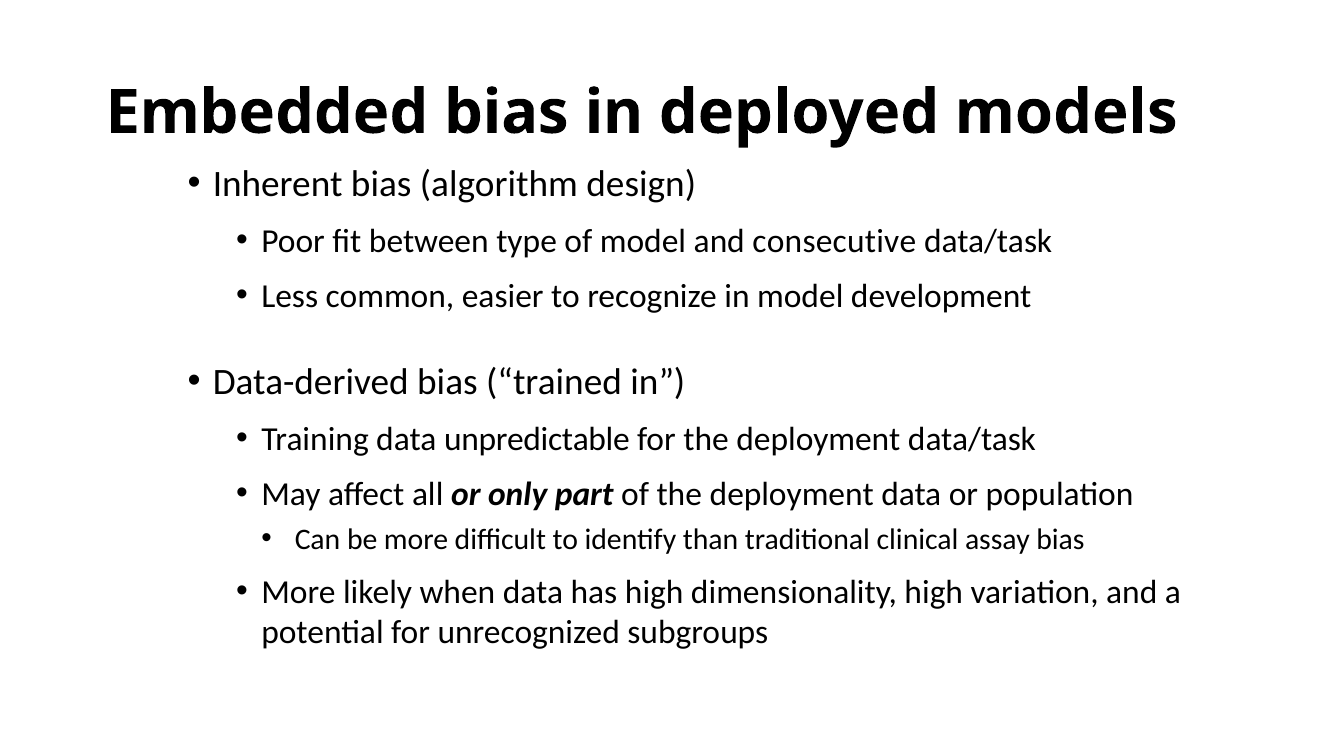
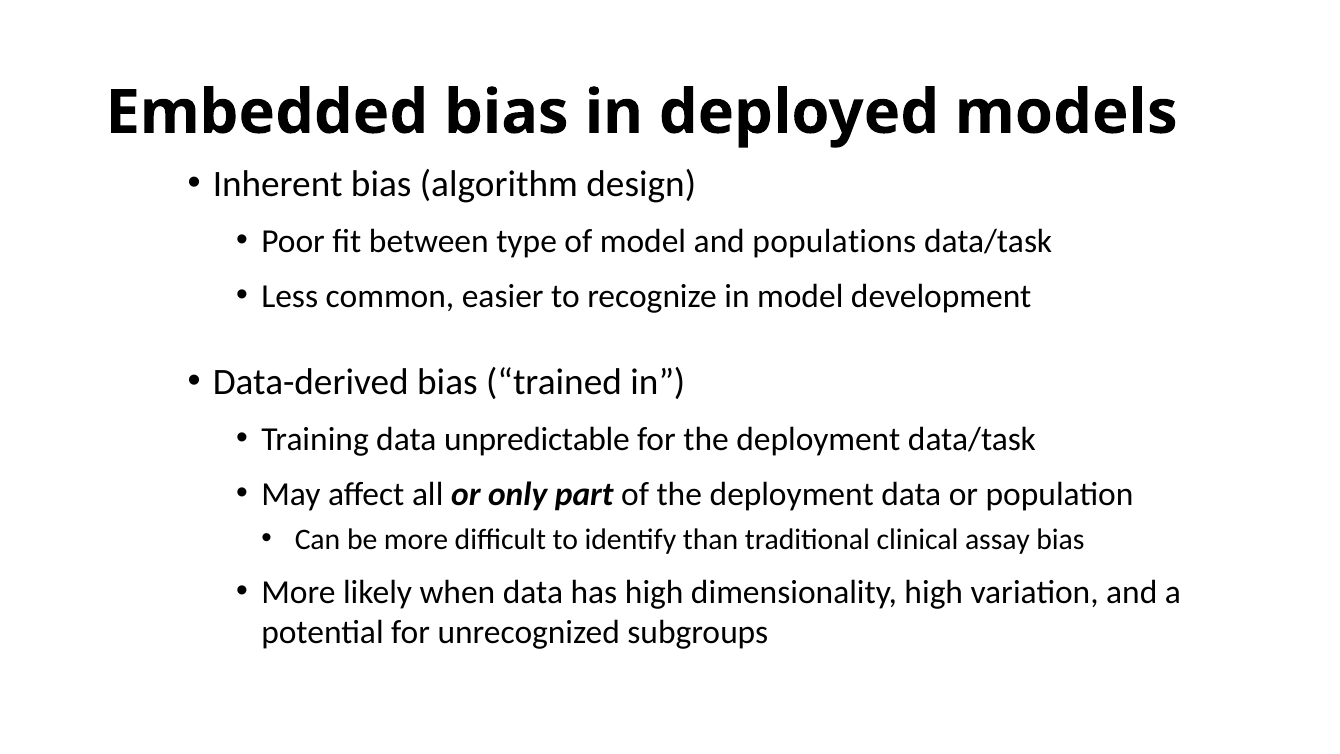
consecutive: consecutive -> populations
